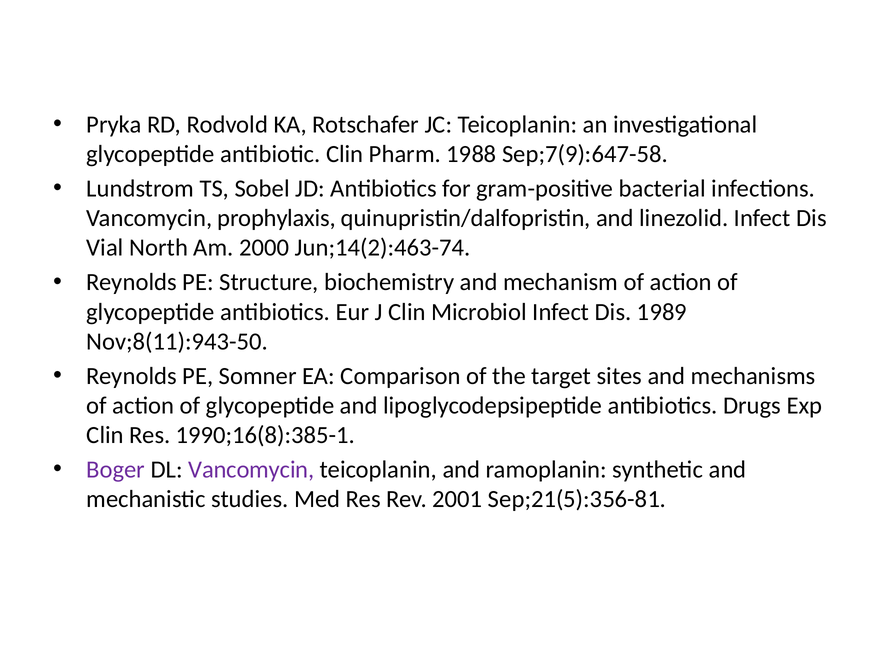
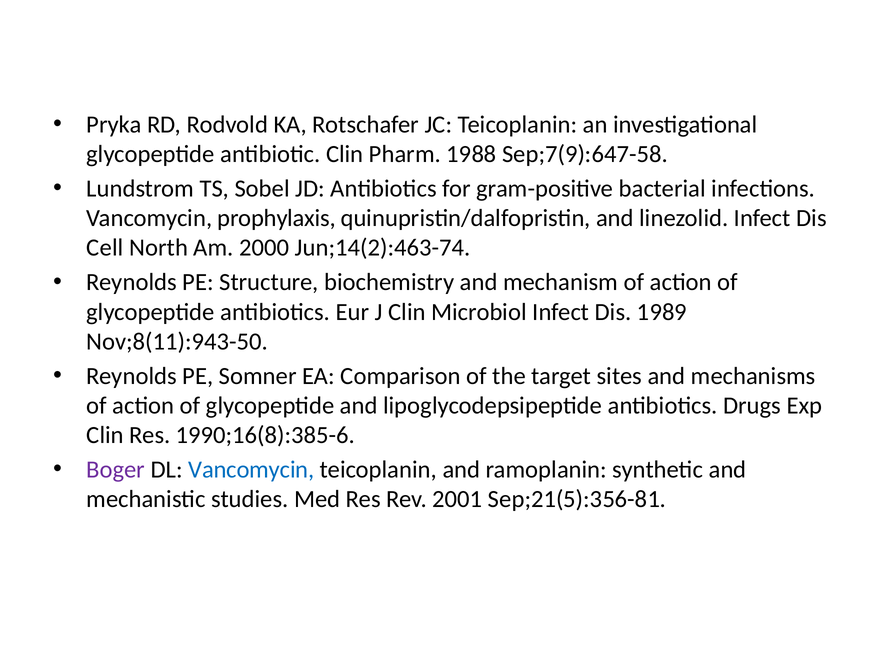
Vial: Vial -> Cell
1990;16(8):385-1: 1990;16(8):385-1 -> 1990;16(8):385-6
Vancomycin at (251, 469) colour: purple -> blue
